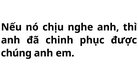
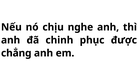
chúng: chúng -> chẳng
